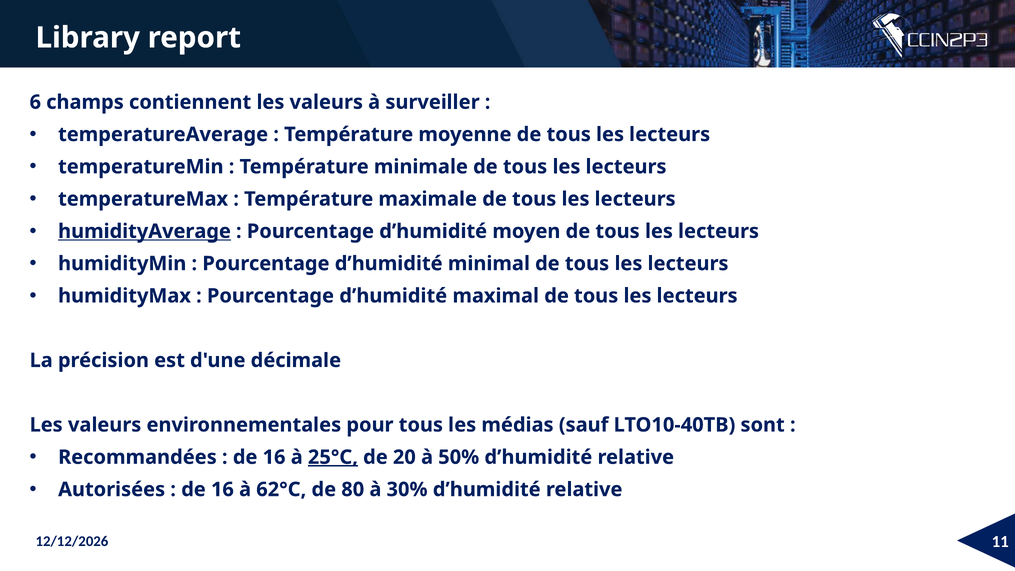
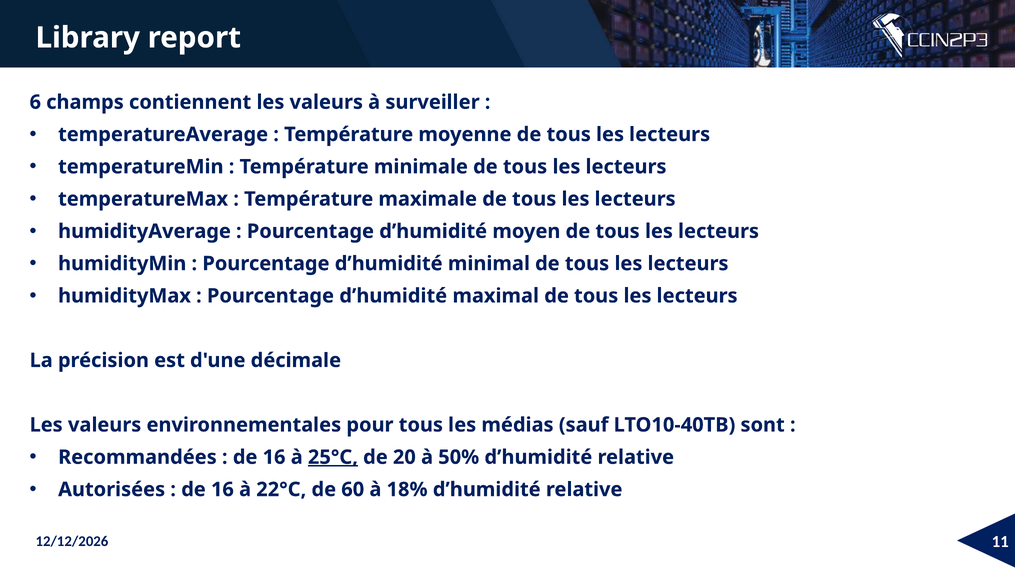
humidityAverage underline: present -> none
62°C: 62°C -> 22°C
80: 80 -> 60
30%: 30% -> 18%
